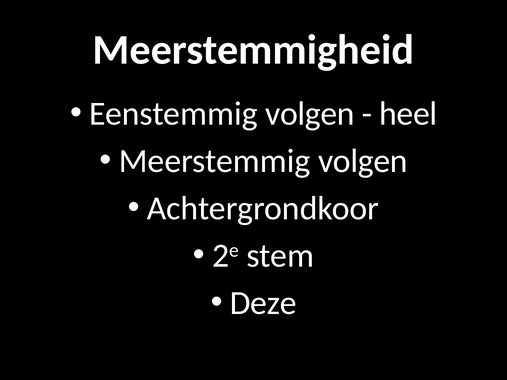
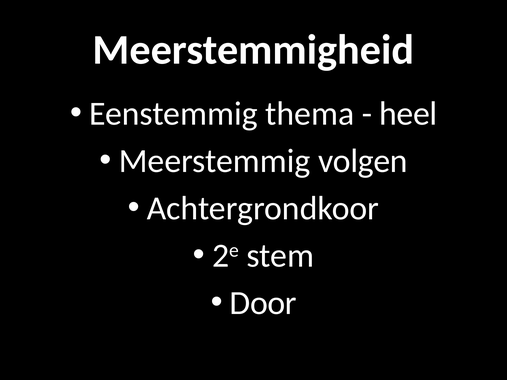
Eenstemmig volgen: volgen -> thema
Deze: Deze -> Door
